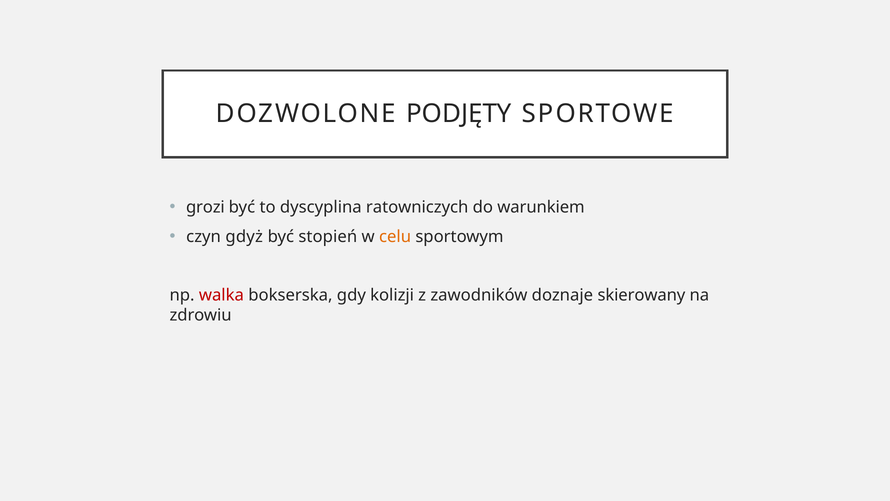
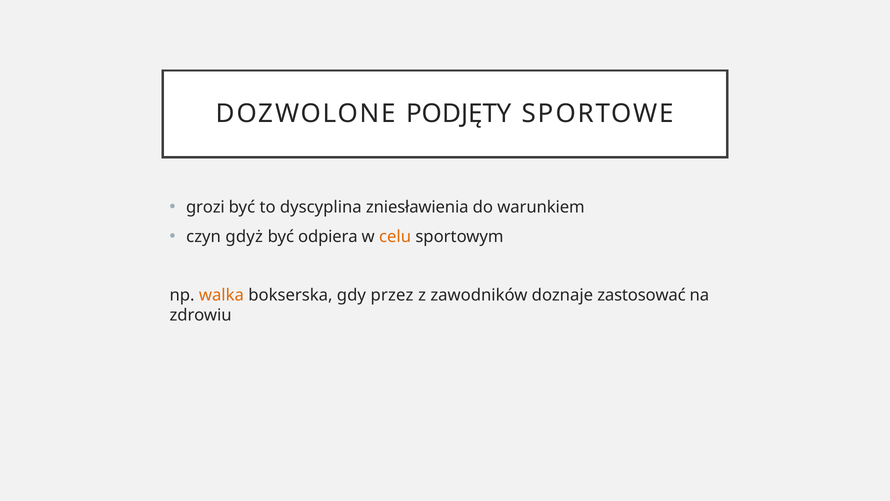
ratowniczych: ratowniczych -> zniesławienia
stopień: stopień -> odpiera
walka colour: red -> orange
kolizji: kolizji -> przez
skierowany: skierowany -> zastosować
